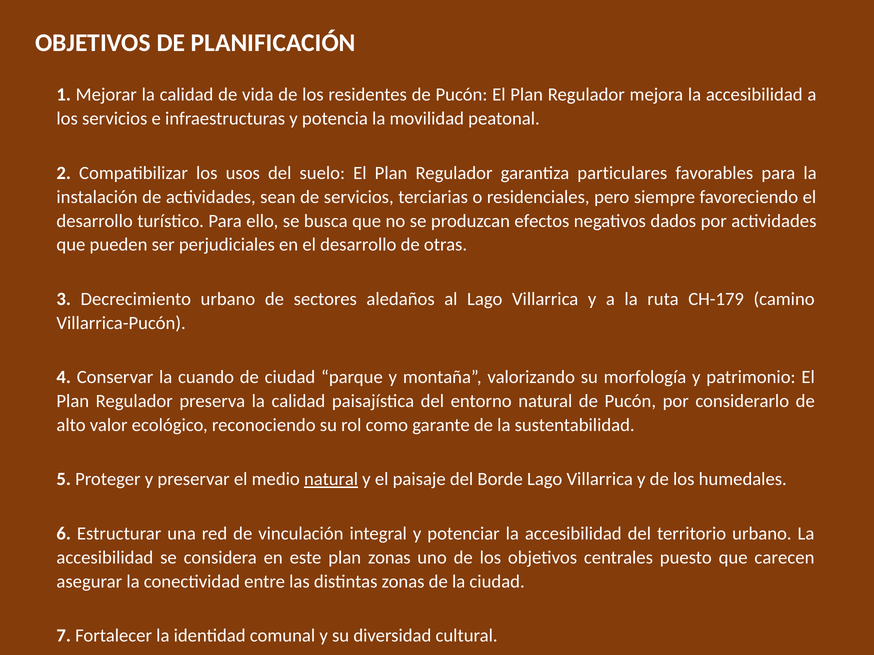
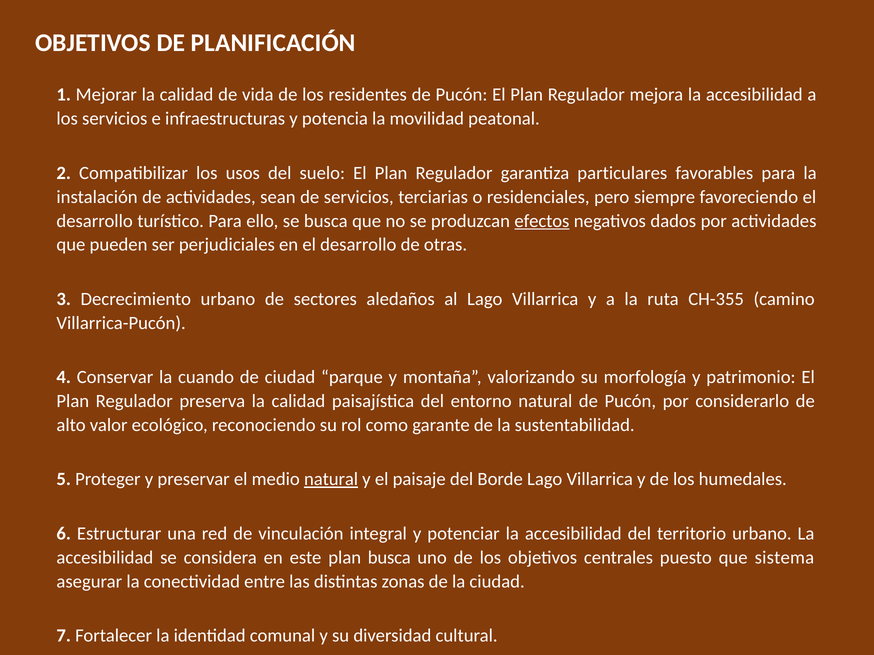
efectos underline: none -> present
CH-179: CH-179 -> CH-355
plan zonas: zonas -> busca
carecen: carecen -> sistema
